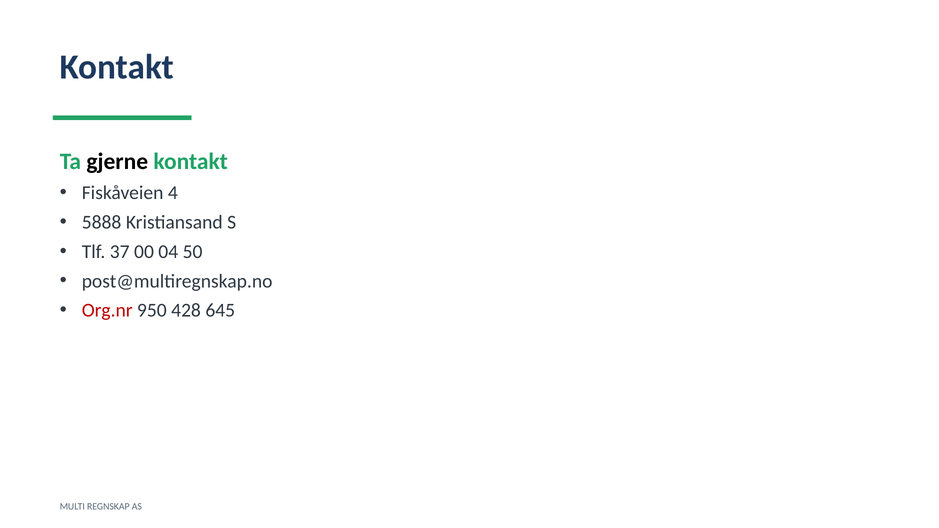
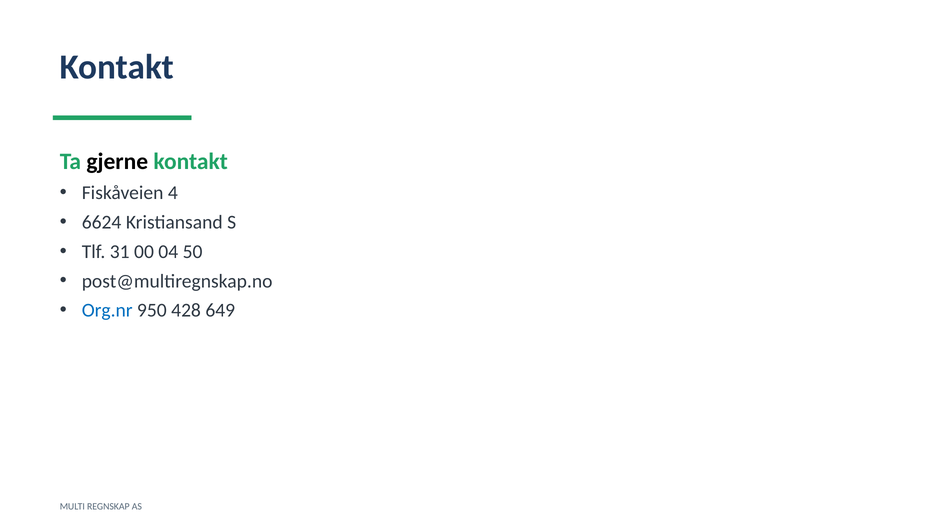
5888: 5888 -> 6624
37: 37 -> 31
Org.nr colour: red -> blue
645: 645 -> 649
